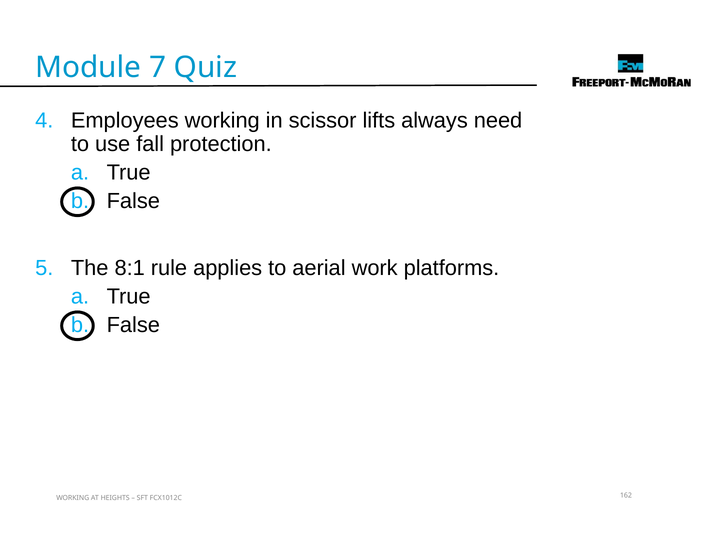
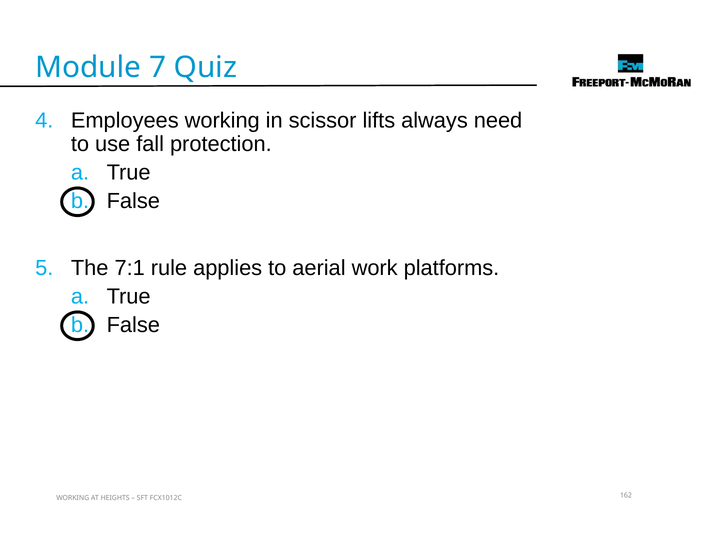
8:1: 8:1 -> 7:1
